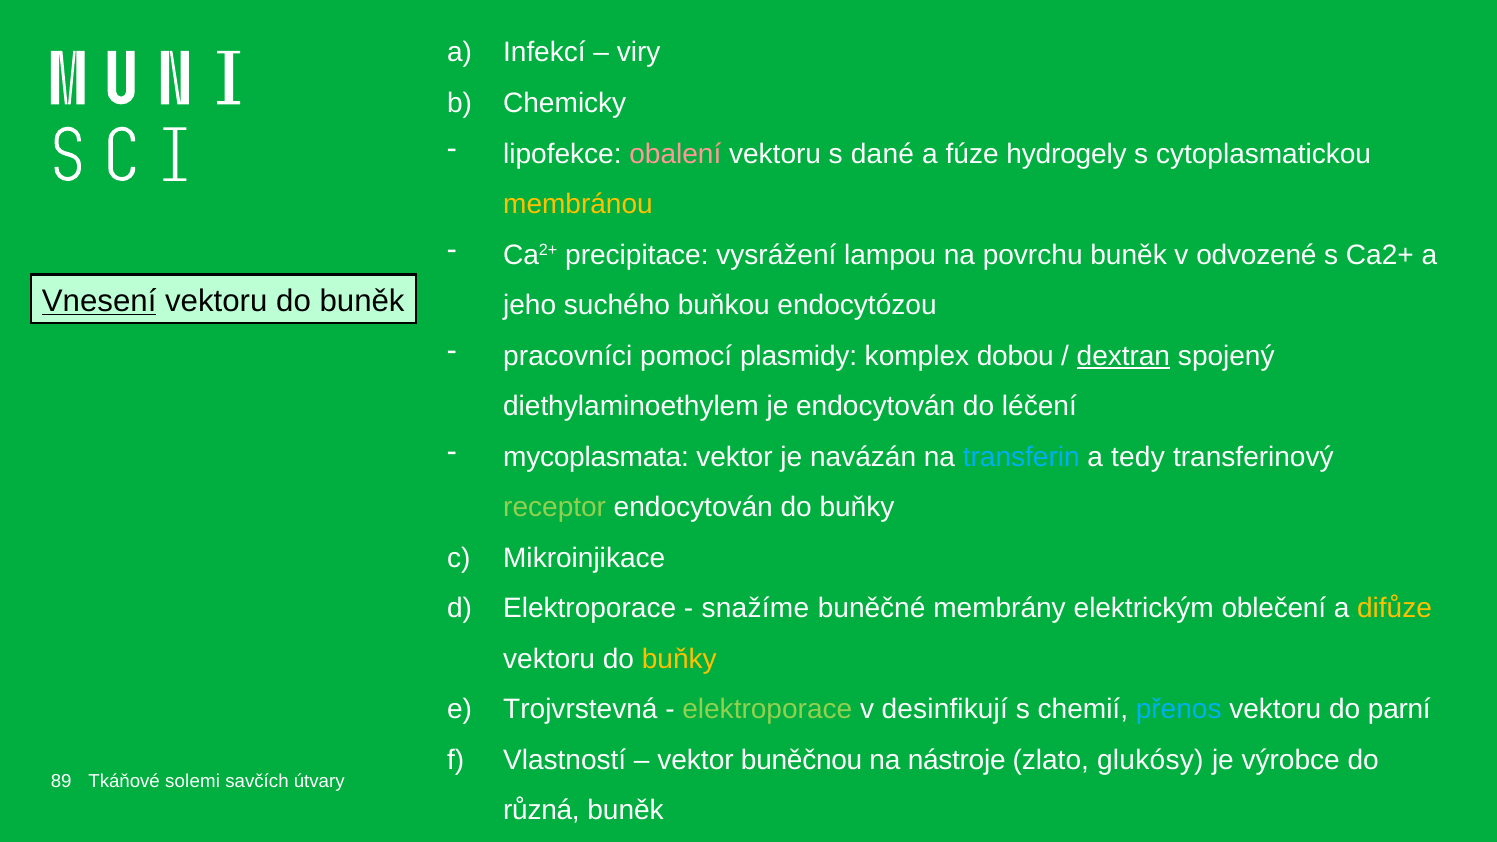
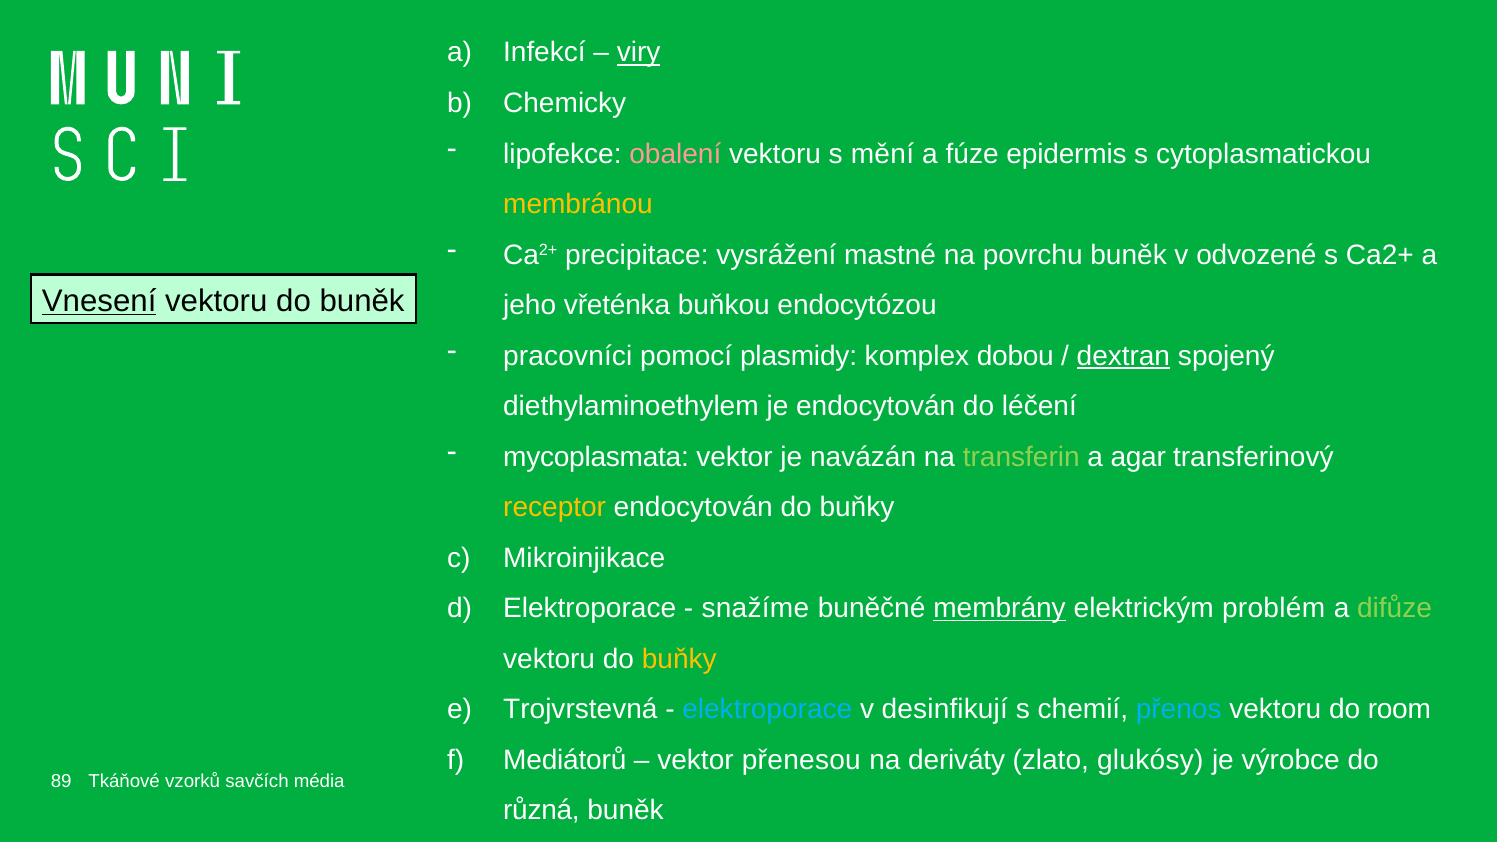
viry underline: none -> present
dané: dané -> mění
hydrogely: hydrogely -> epidermis
lampou: lampou -> mastné
suchého: suchého -> vřeténka
transferin colour: light blue -> light green
tedy: tedy -> agar
receptor colour: light green -> yellow
membrány underline: none -> present
oblečení: oblečení -> problém
difůze colour: yellow -> light green
elektroporace at (767, 710) colour: light green -> light blue
parní: parní -> room
Vlastností: Vlastností -> Mediátorů
buněčnou: buněčnou -> přenesou
nástroje: nástroje -> deriváty
solemi: solemi -> vzorků
útvary: útvary -> média
